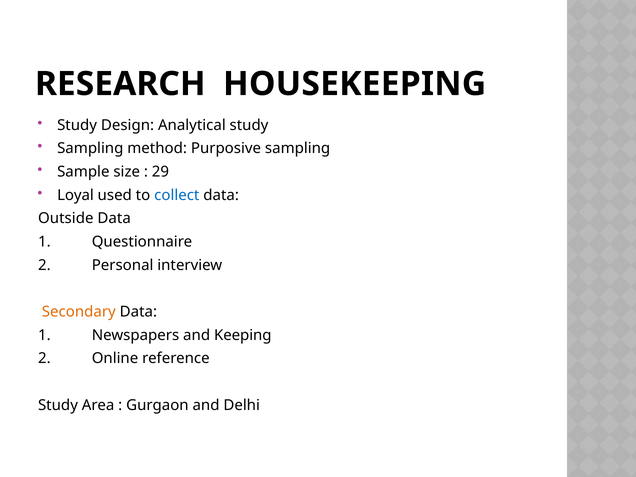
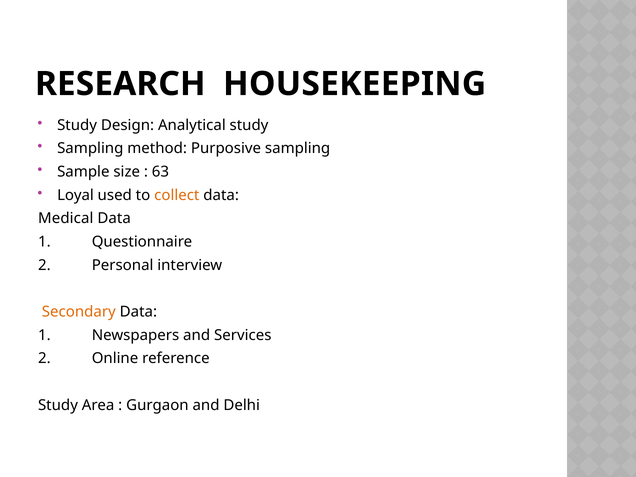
29: 29 -> 63
collect colour: blue -> orange
Outside: Outside -> Medical
Keeping: Keeping -> Services
